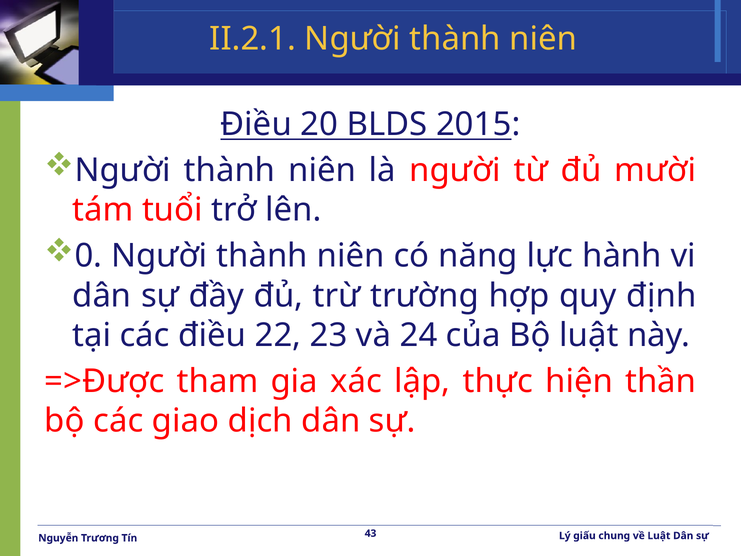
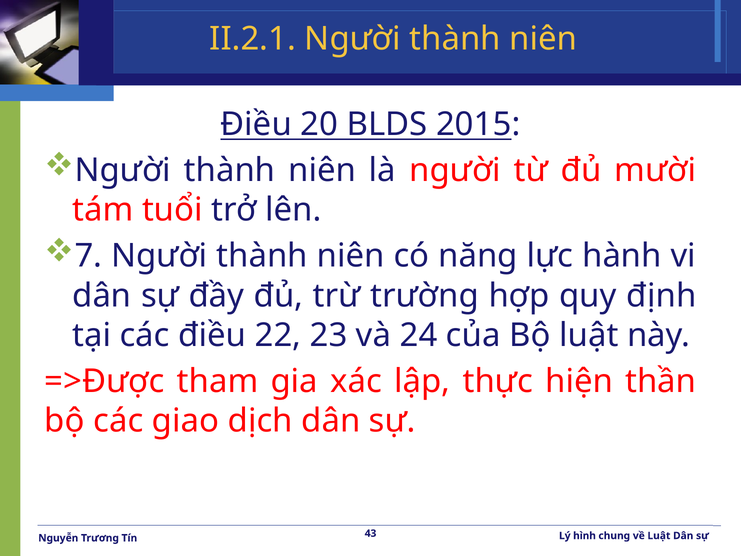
0: 0 -> 7
giấu: giấu -> hình
